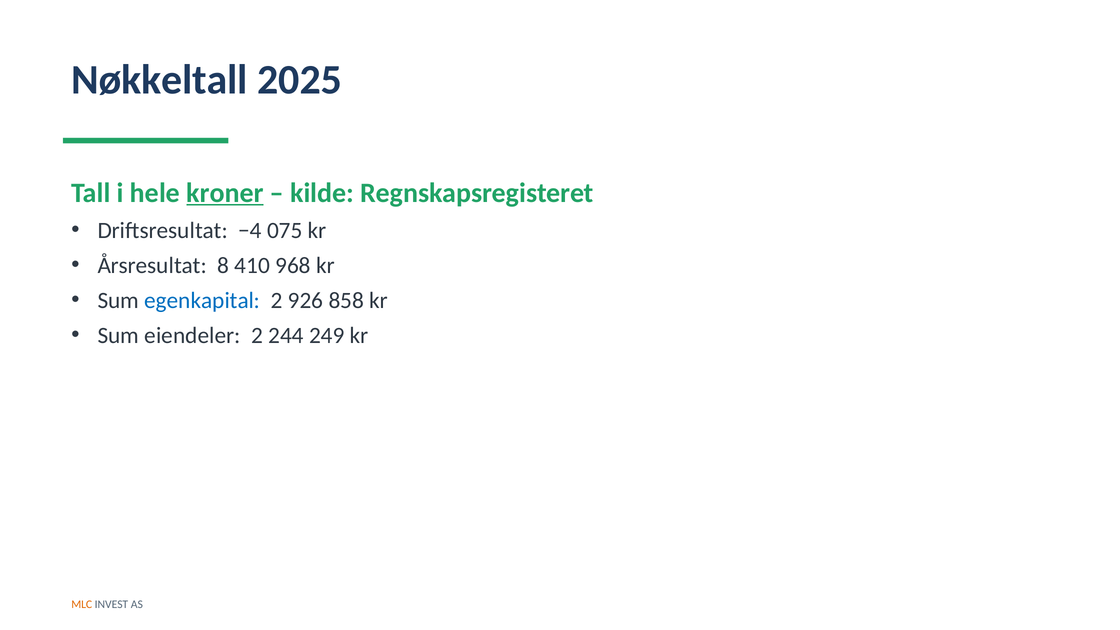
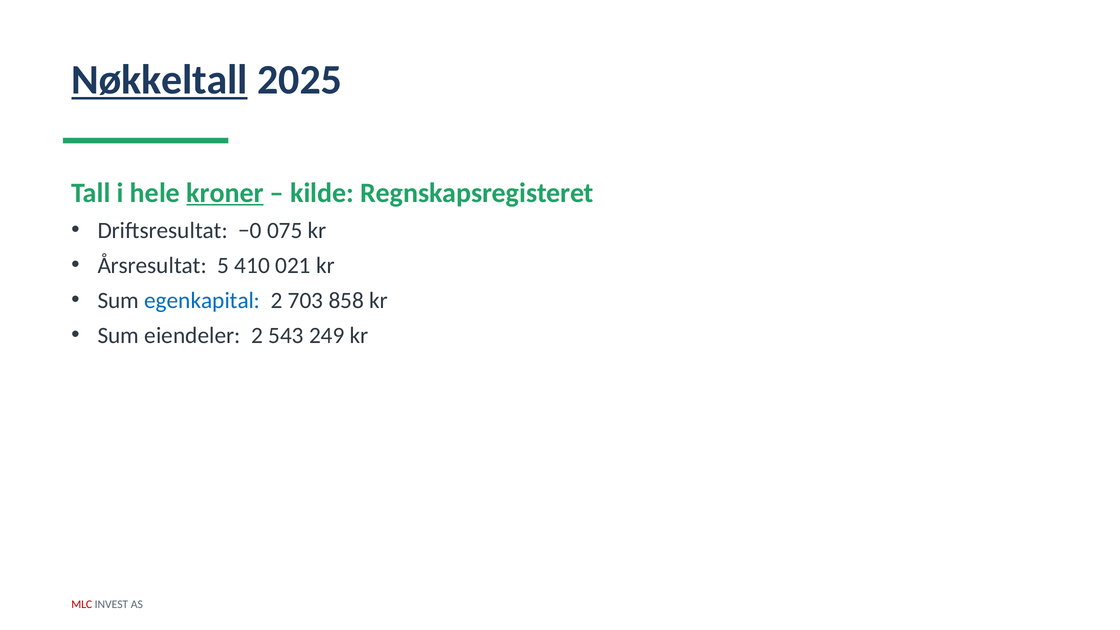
Nøkkeltall underline: none -> present
−4: −4 -> −0
8: 8 -> 5
968: 968 -> 021
926: 926 -> 703
244: 244 -> 543
MLC colour: orange -> red
